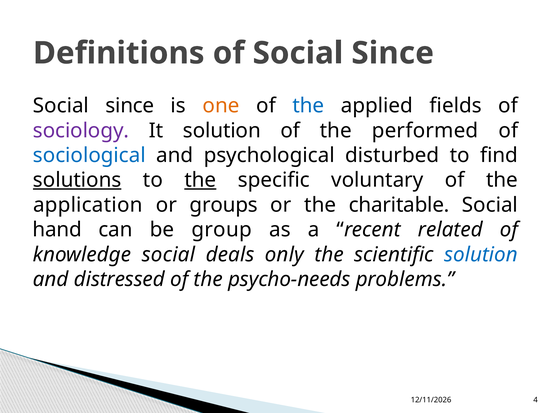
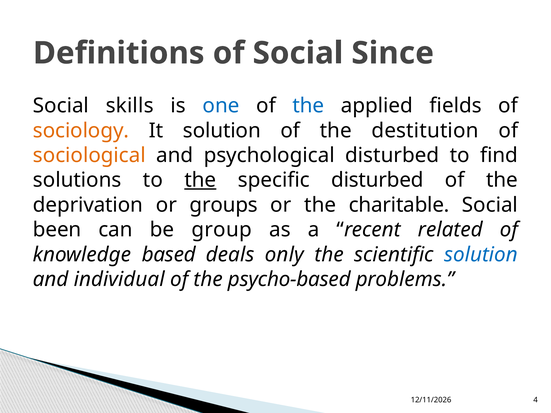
since at (130, 106): since -> skills
one colour: orange -> blue
sociology colour: purple -> orange
performed: performed -> destitution
sociological colour: blue -> orange
solutions underline: present -> none
specific voluntary: voluntary -> disturbed
application: application -> deprivation
hand: hand -> been
knowledge social: social -> based
distressed: distressed -> individual
psycho-needs: psycho-needs -> psycho-based
